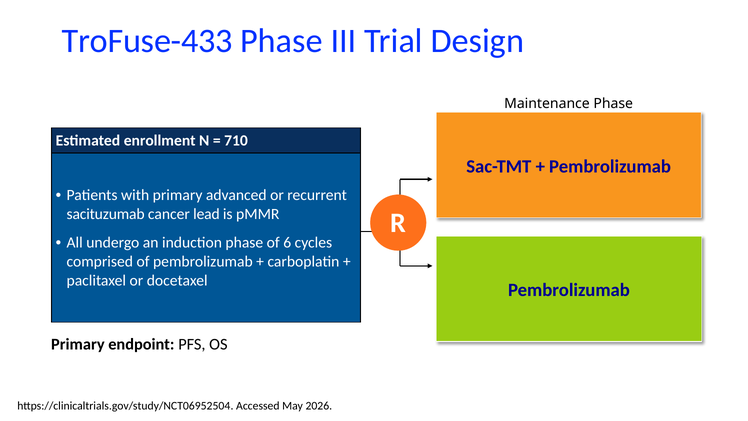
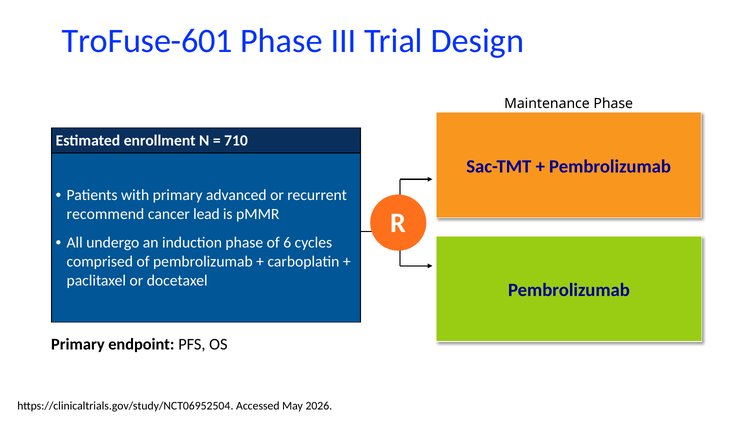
TroFuse-433: TroFuse-433 -> TroFuse-601
sacituzumab: sacituzumab -> recommend
